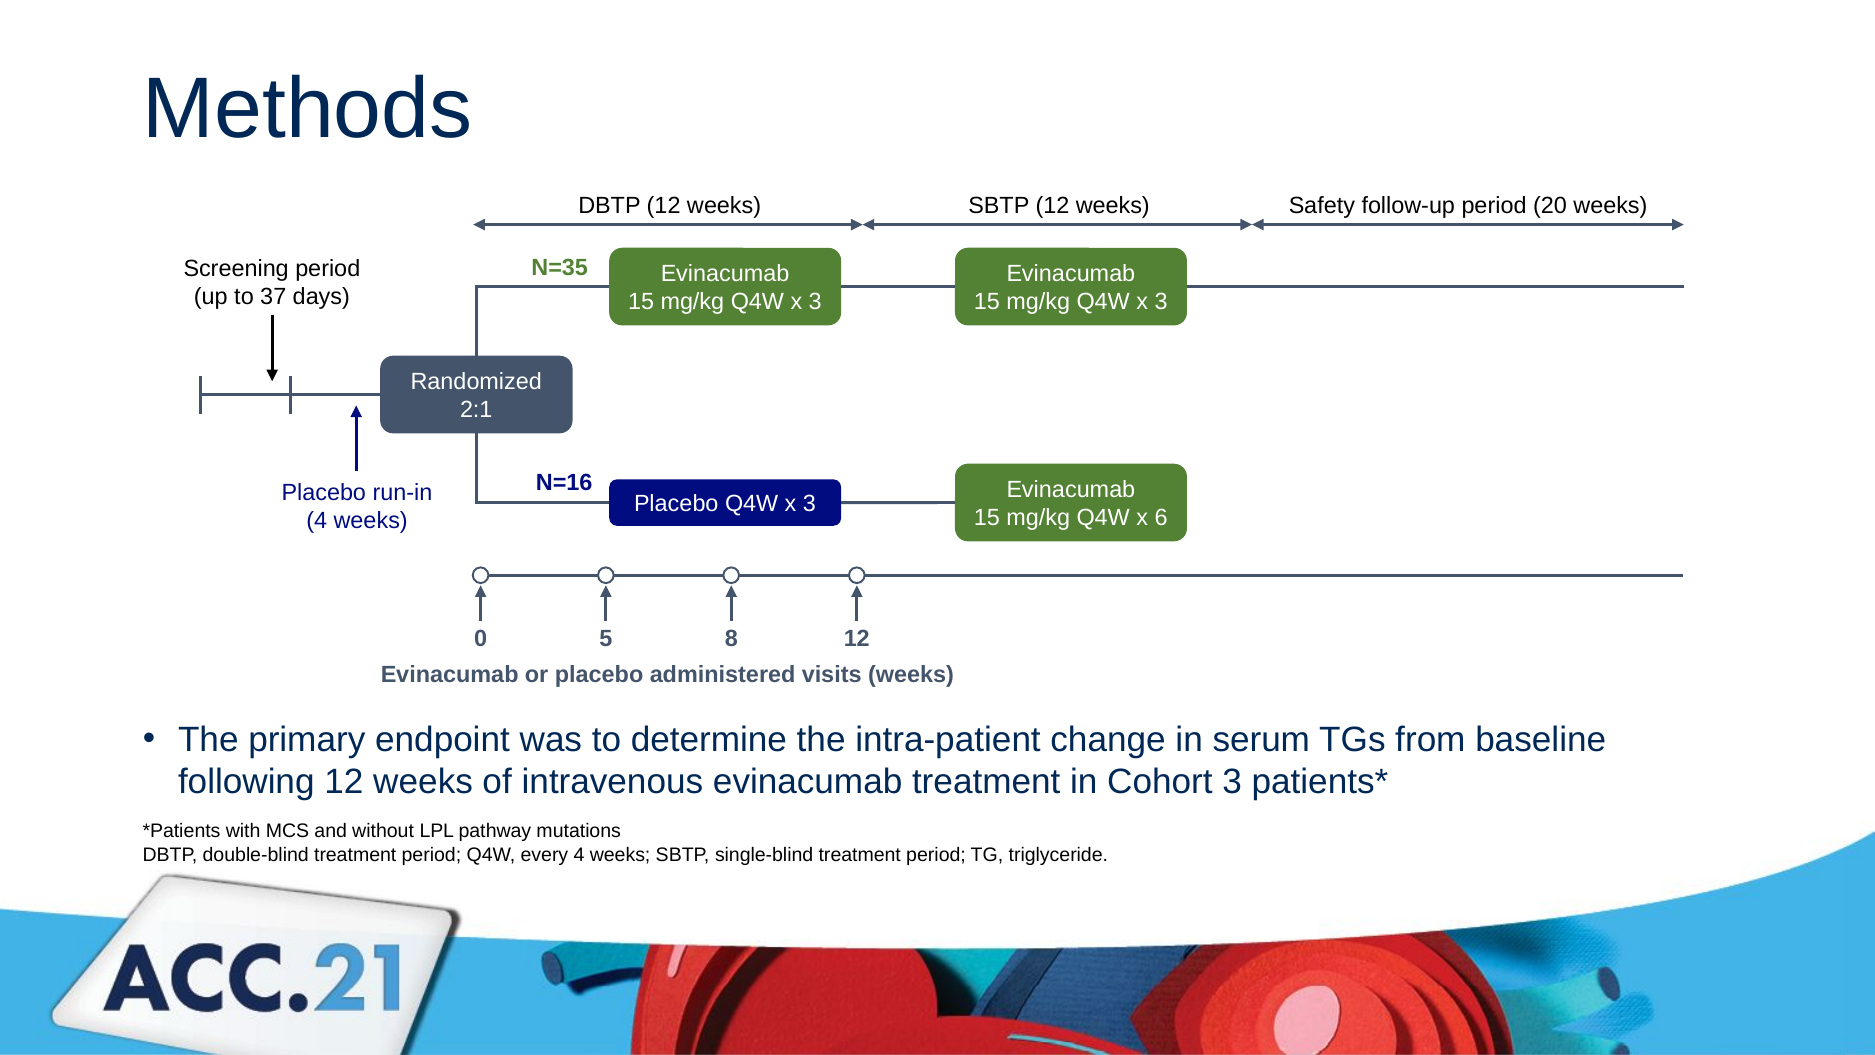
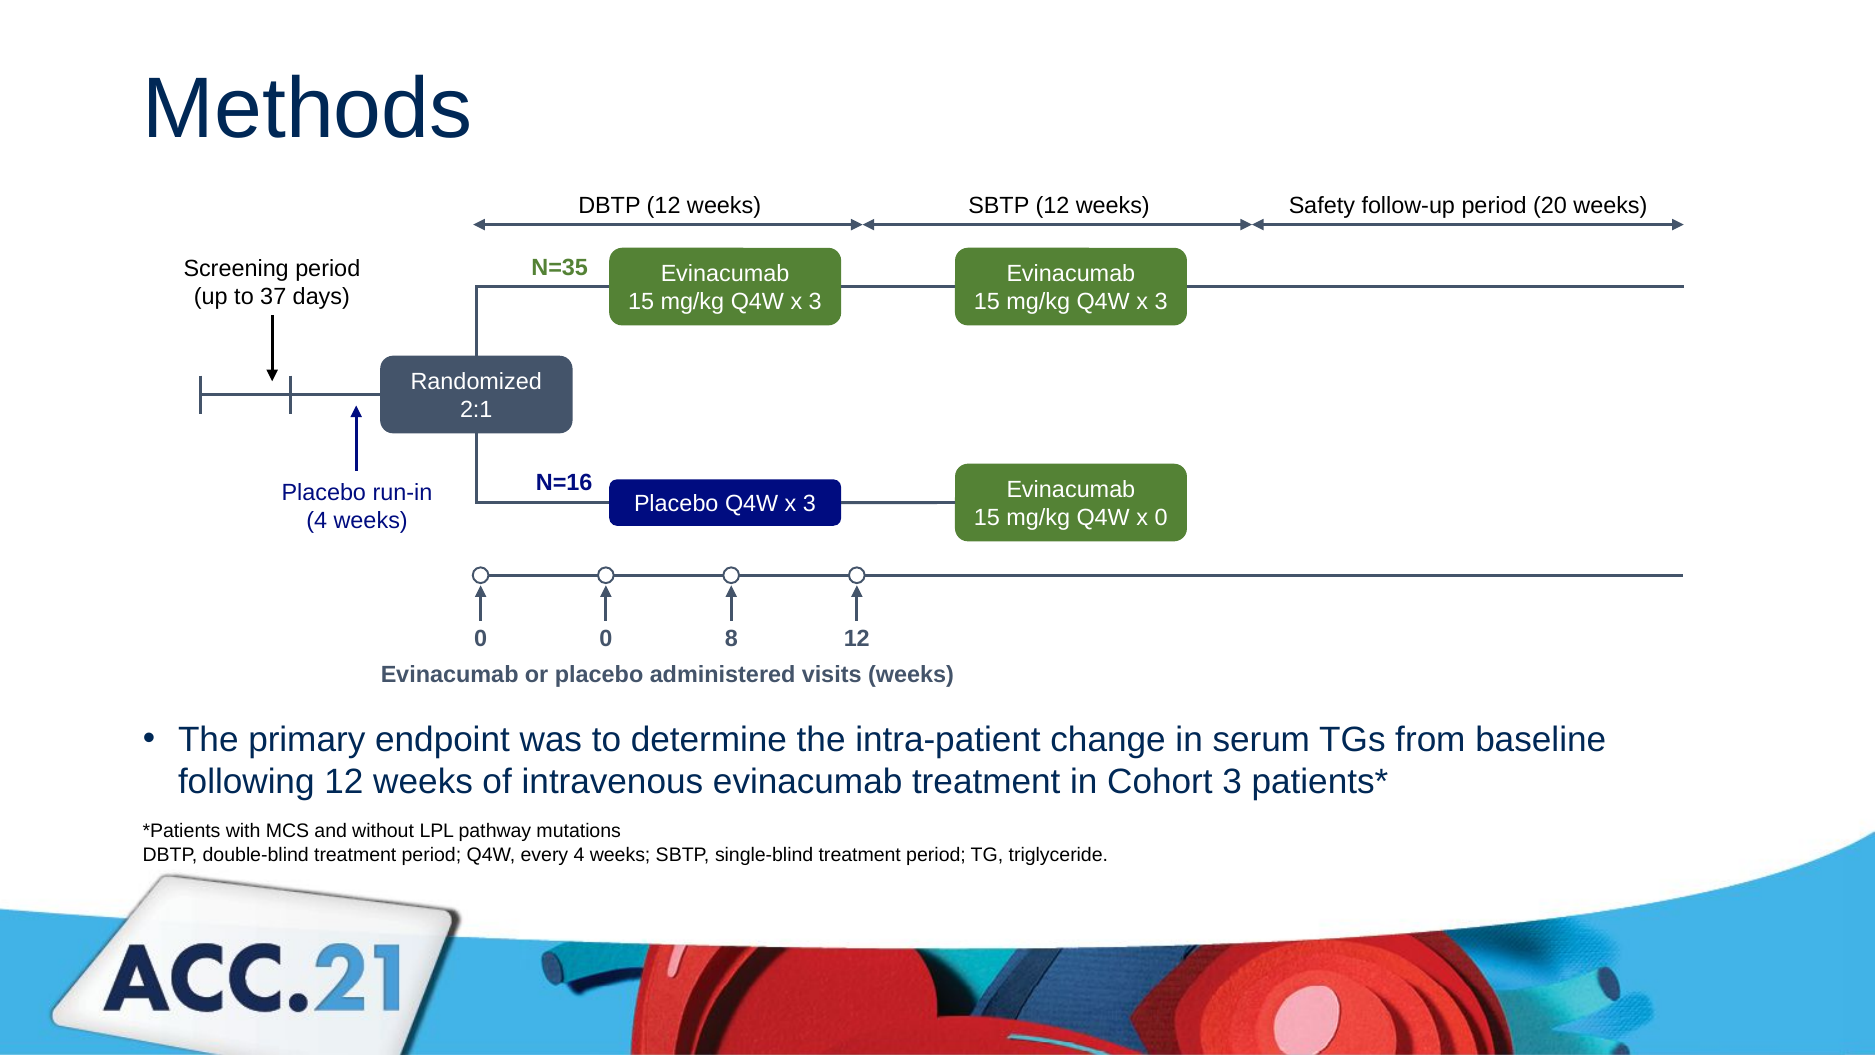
x 6: 6 -> 0
0 5: 5 -> 0
